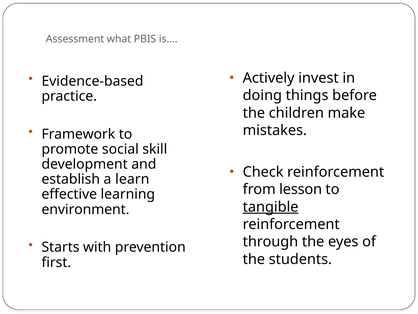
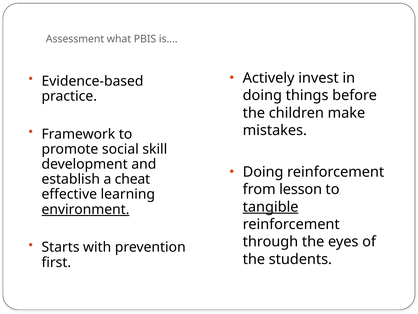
Check at (263, 172): Check -> Doing
learn: learn -> cheat
environment underline: none -> present
